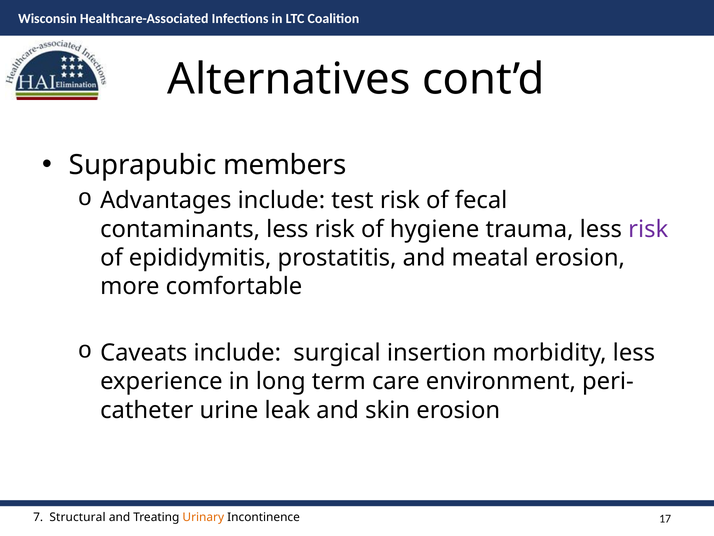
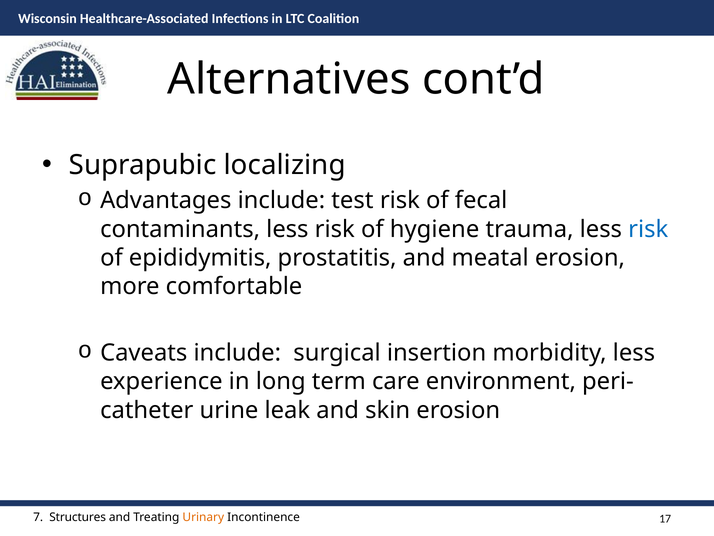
members: members -> localizing
risk at (648, 229) colour: purple -> blue
Structural: Structural -> Structures
